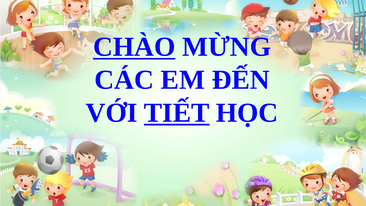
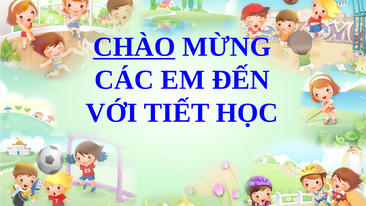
TIẾT underline: present -> none
